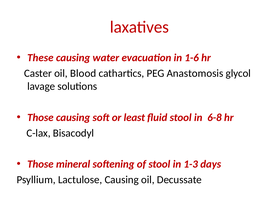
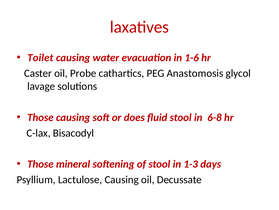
These: These -> Toilet
Blood: Blood -> Probe
least: least -> does
